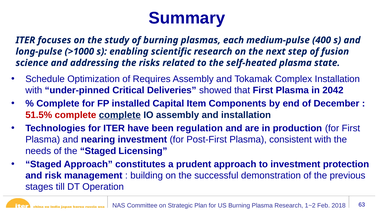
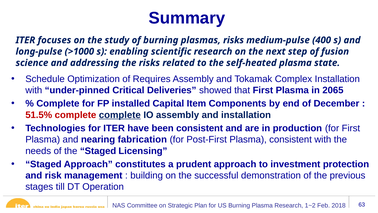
plasmas each: each -> risks
2042: 2042 -> 2065
been regulation: regulation -> consistent
nearing investment: investment -> fabrication
